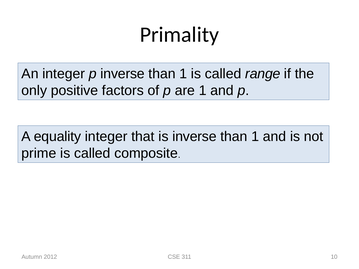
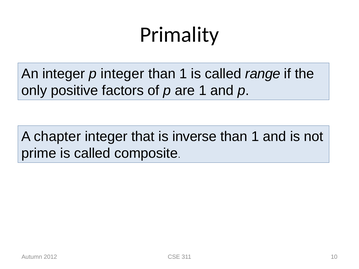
p inverse: inverse -> integer
equality: equality -> chapter
